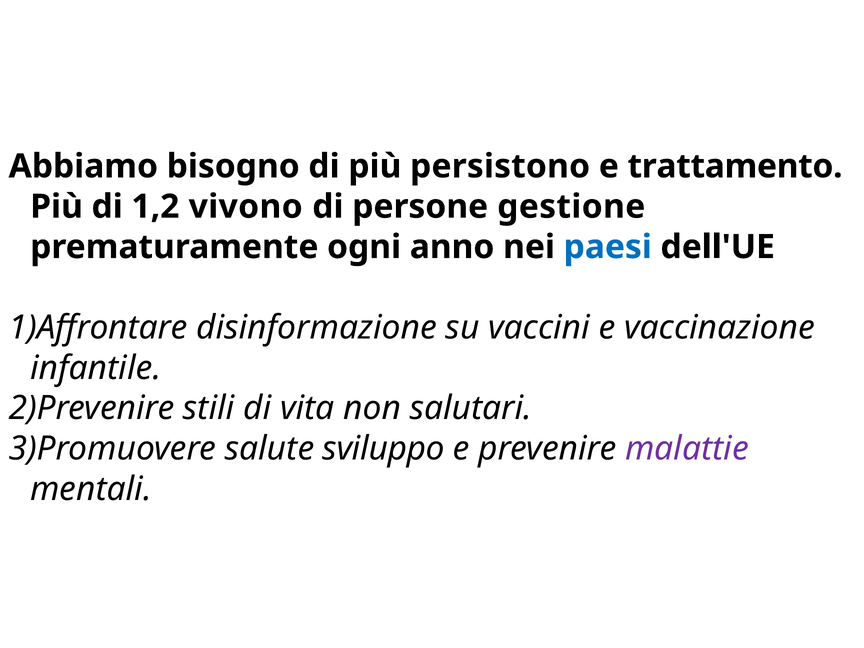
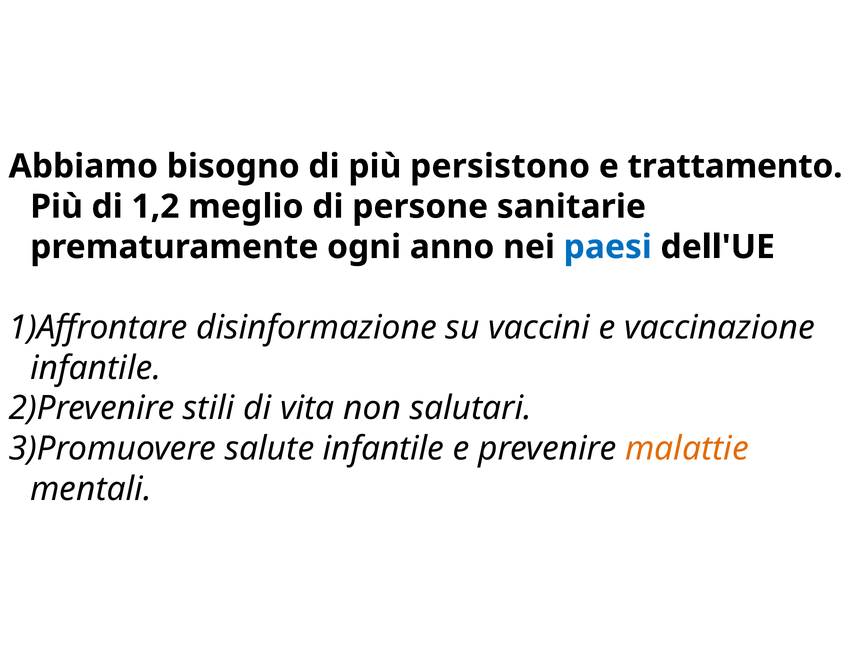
vivono: vivono -> meglio
gestione: gestione -> sanitarie
salute sviluppo: sviluppo -> infantile
malattie colour: purple -> orange
